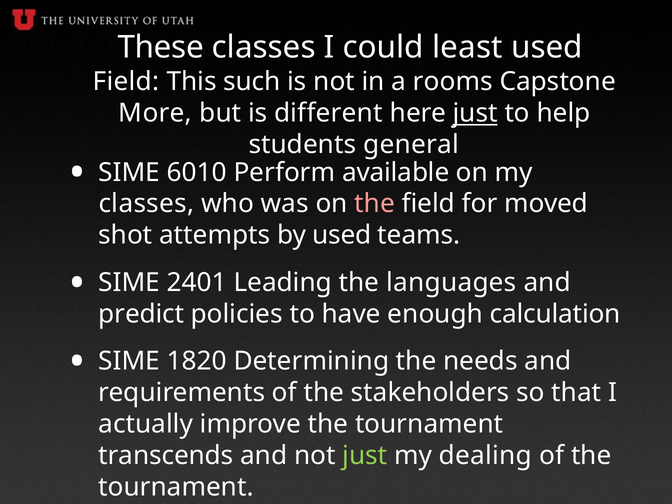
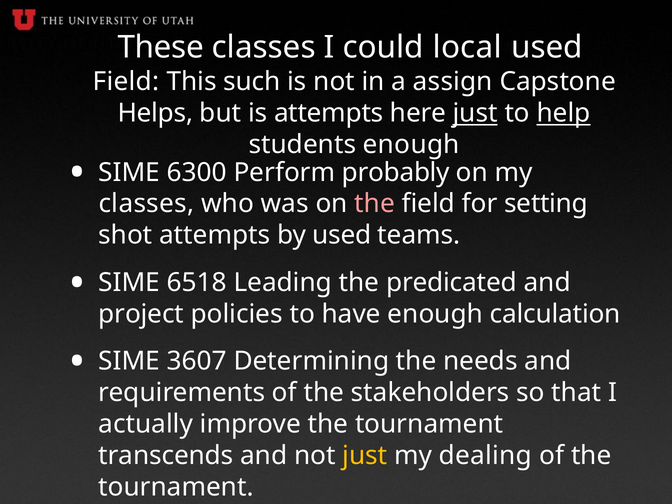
least: least -> local
rooms: rooms -> assign
More: More -> Helps
is different: different -> attempts
help underline: none -> present
students general: general -> enough
6010: 6010 -> 6300
available: available -> probably
moved: moved -> setting
2401: 2401 -> 6518
languages: languages -> predicated
predict: predict -> project
1820: 1820 -> 3607
just at (365, 456) colour: light green -> yellow
